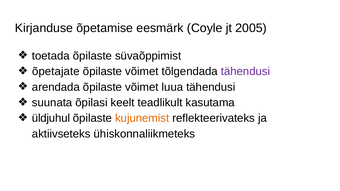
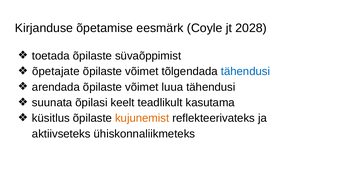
2005: 2005 -> 2028
tähendusi at (246, 72) colour: purple -> blue
üldjuhul: üldjuhul -> küsitlus
